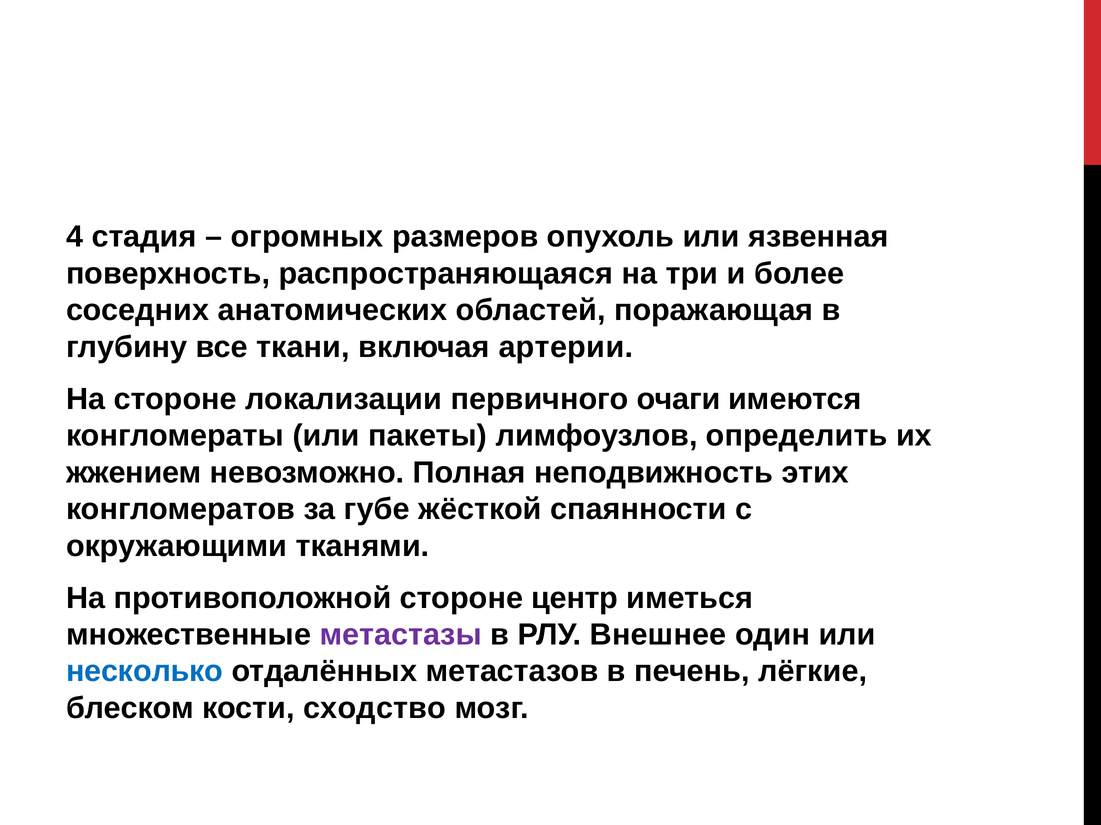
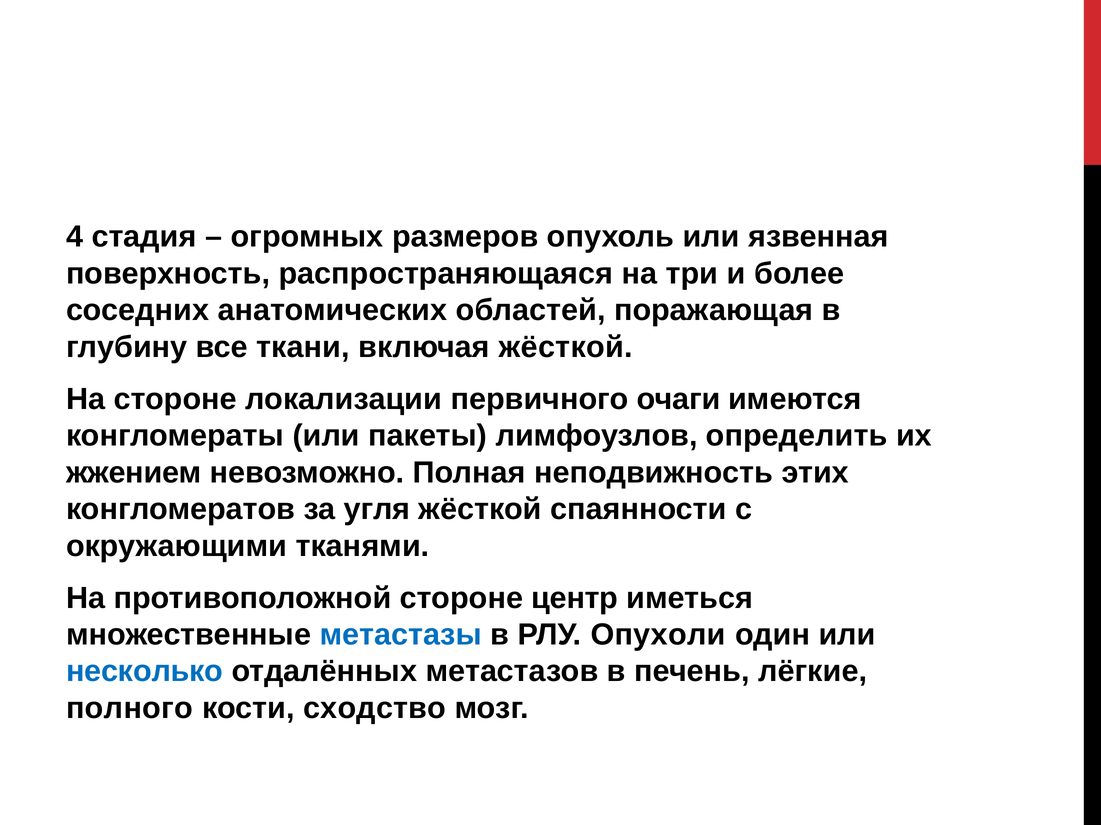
включая артерии: артерии -> жёсткой
губе: губе -> угля
метастазы colour: purple -> blue
Внешнее: Внешнее -> Опухоли
блеском: блеском -> полного
